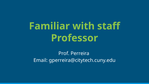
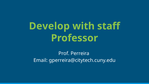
Familiar: Familiar -> Develop
